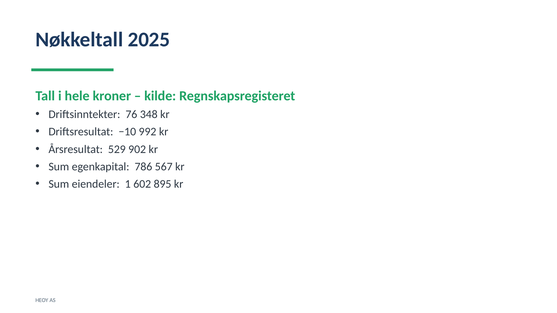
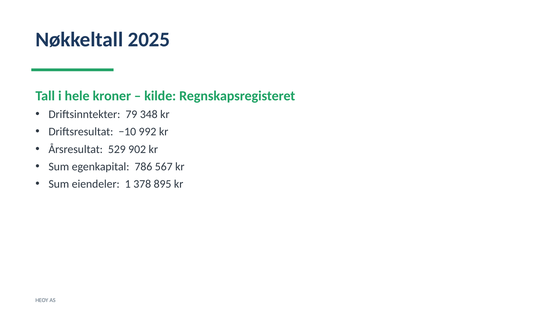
76: 76 -> 79
602: 602 -> 378
